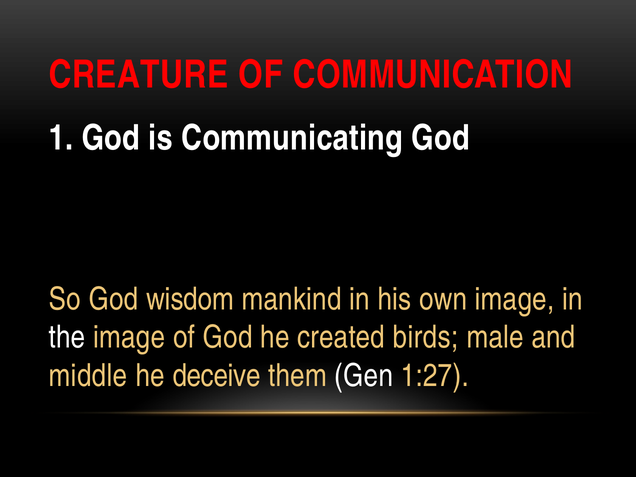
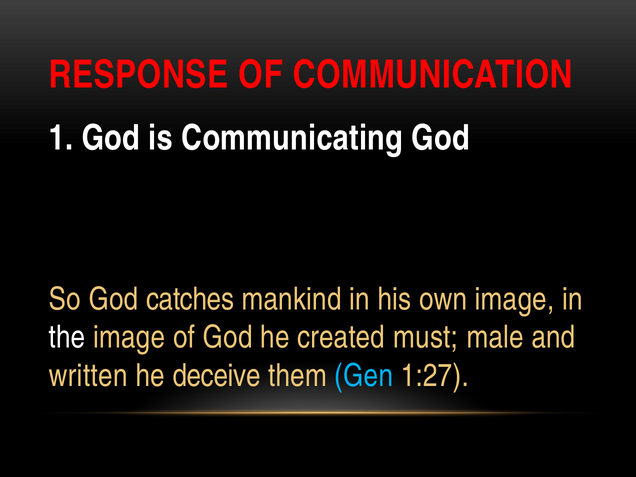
CREATURE: CREATURE -> RESPONSE
wisdom: wisdom -> catches
birds: birds -> must
middle: middle -> written
Gen colour: white -> light blue
